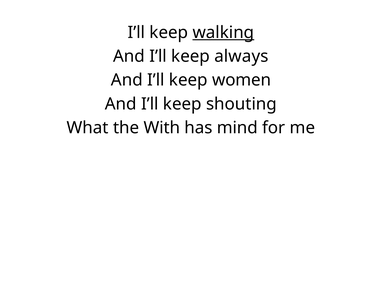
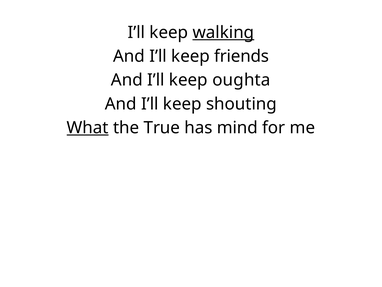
always: always -> friends
women: women -> oughta
What underline: none -> present
With: With -> True
